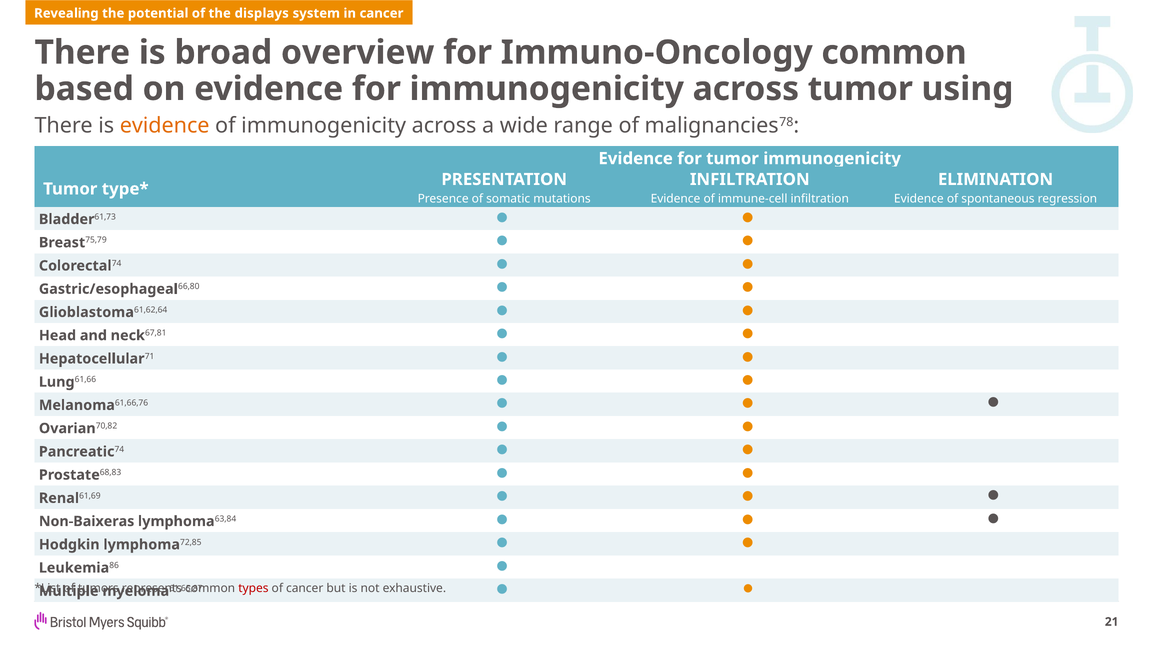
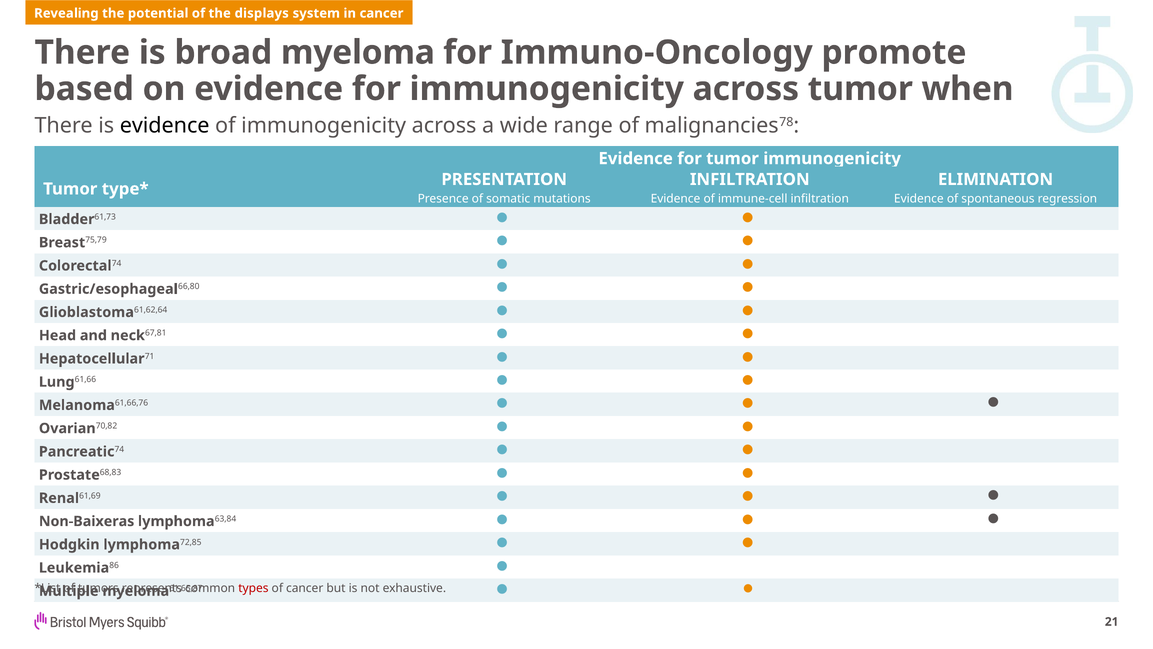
overview: overview -> myeloma
Immuno-Oncology common: common -> promote
using: using -> when
evidence at (165, 125) colour: orange -> black
